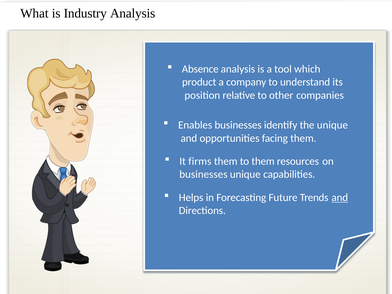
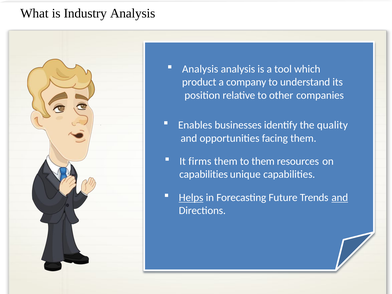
Absence at (200, 69): Absence -> Analysis
the unique: unique -> quality
businesses at (203, 174): businesses -> capabilities
Helps underline: none -> present
